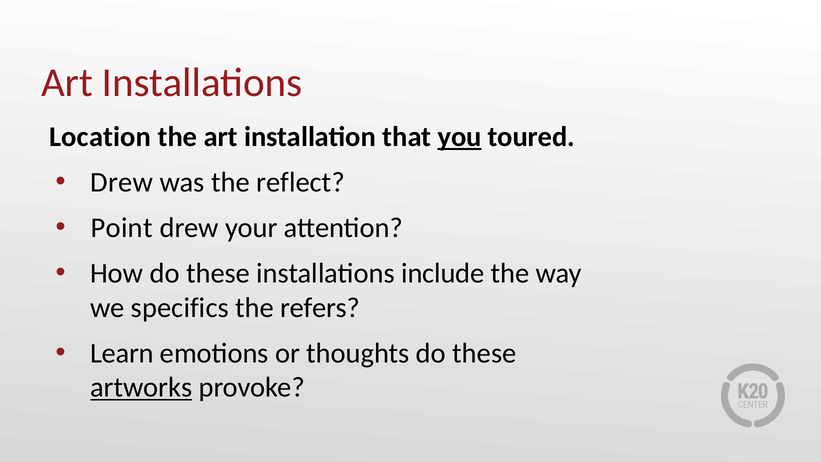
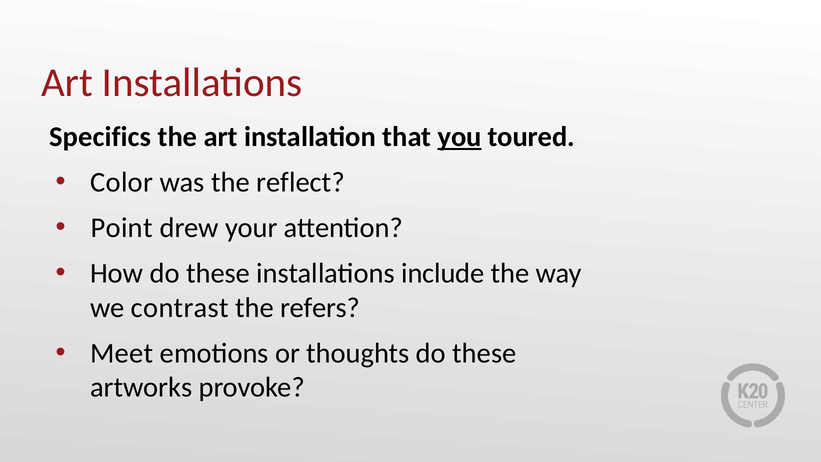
Location: Location -> Specifics
Drew at (122, 182): Drew -> Color
specifics: specifics -> contrast
Learn: Learn -> Meet
artworks underline: present -> none
